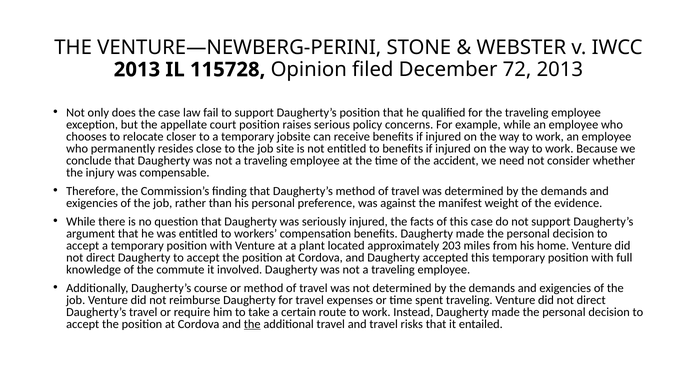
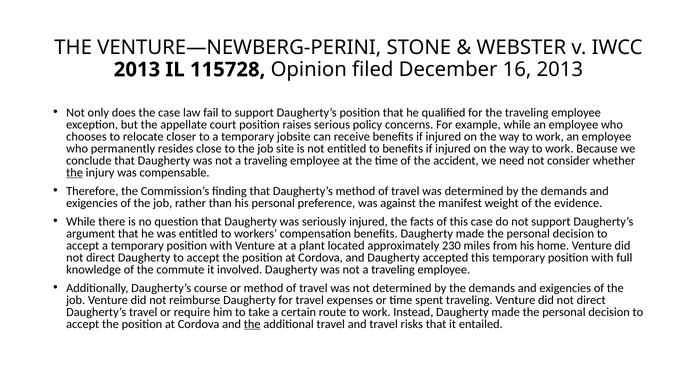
72: 72 -> 16
the at (75, 173) underline: none -> present
203: 203 -> 230
